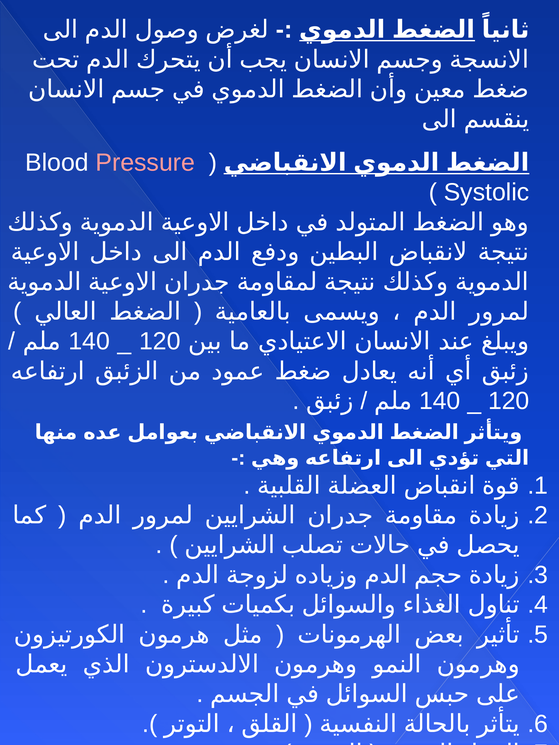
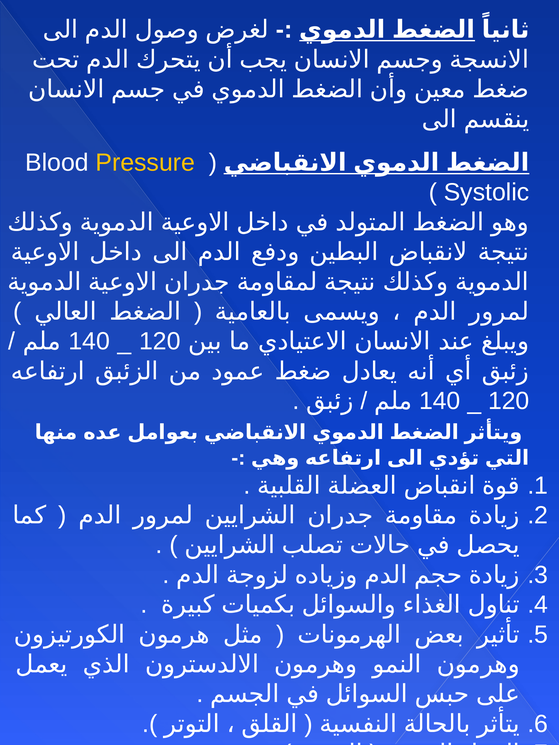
Pressure colour: pink -> yellow
